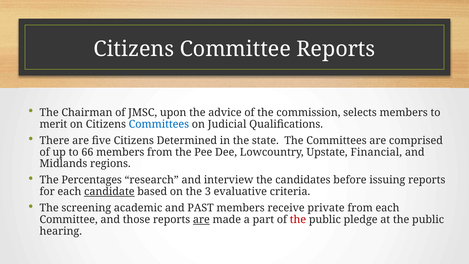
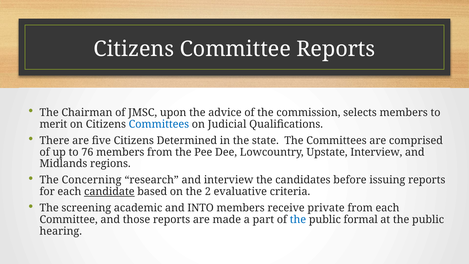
66: 66 -> 76
Upstate Financial: Financial -> Interview
Percentages: Percentages -> Concerning
3: 3 -> 2
PAST: PAST -> INTO
are at (201, 220) underline: present -> none
the at (298, 220) colour: red -> blue
pledge: pledge -> formal
